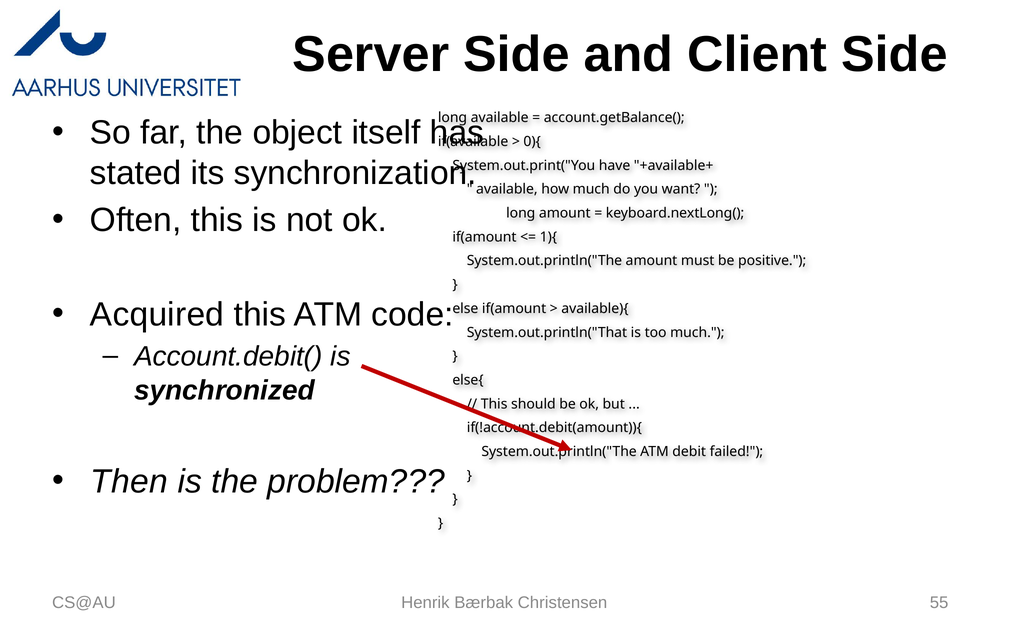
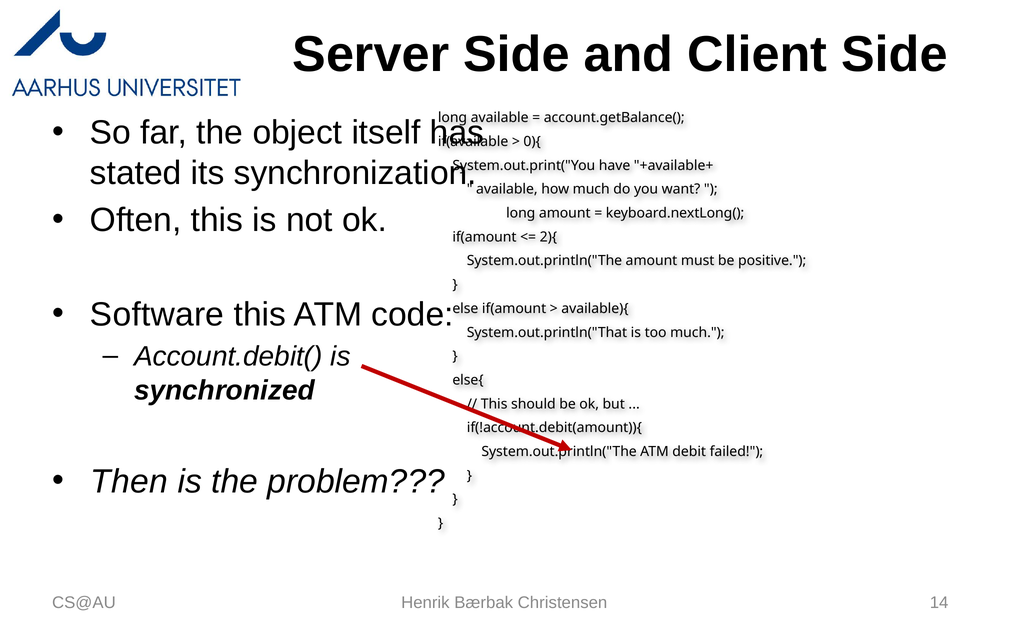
1){: 1){ -> 2){
Acquired: Acquired -> Software
55: 55 -> 14
